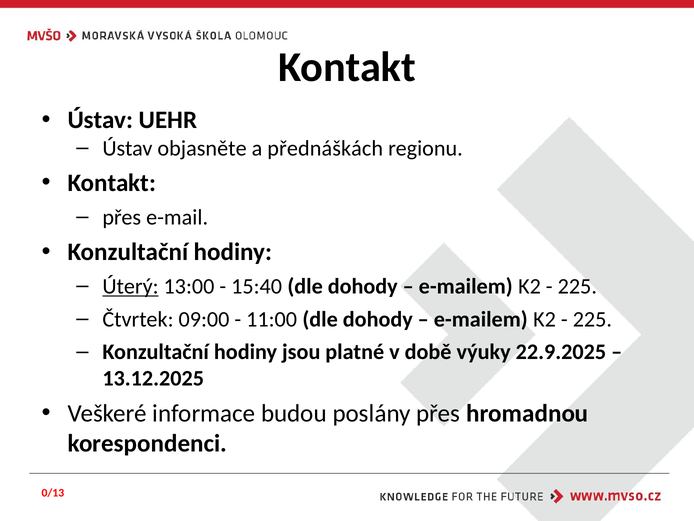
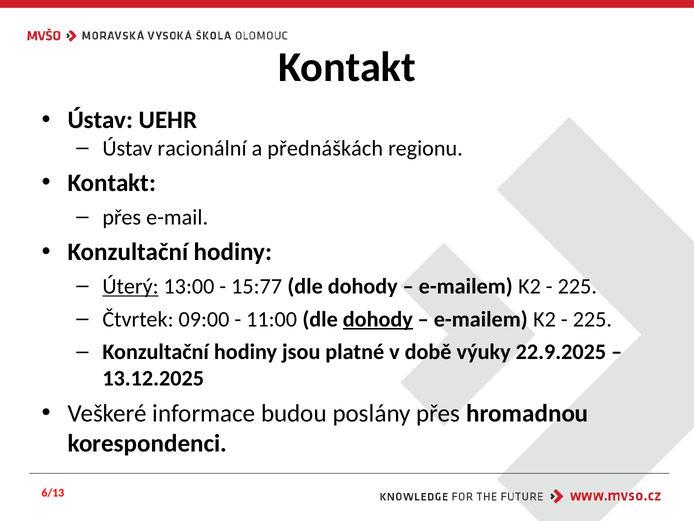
objasněte: objasněte -> racionální
15:40: 15:40 -> 15:77
dohody at (378, 319) underline: none -> present
0/13: 0/13 -> 6/13
